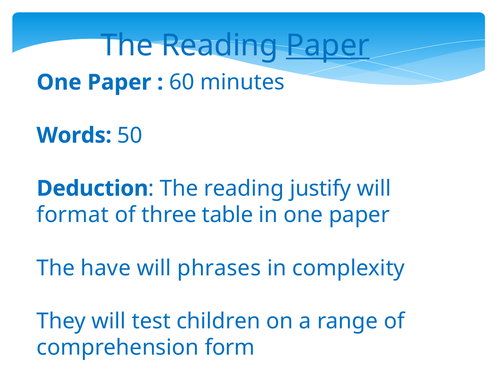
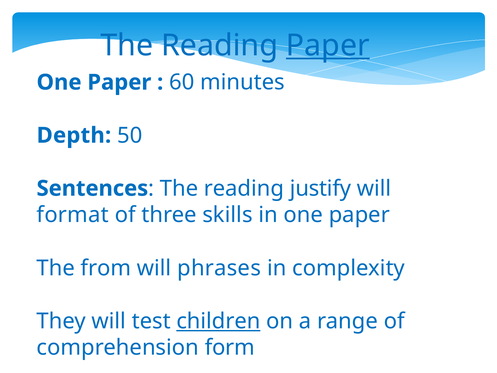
Words: Words -> Depth
Deduction: Deduction -> Sentences
table: table -> skills
have: have -> from
children underline: none -> present
